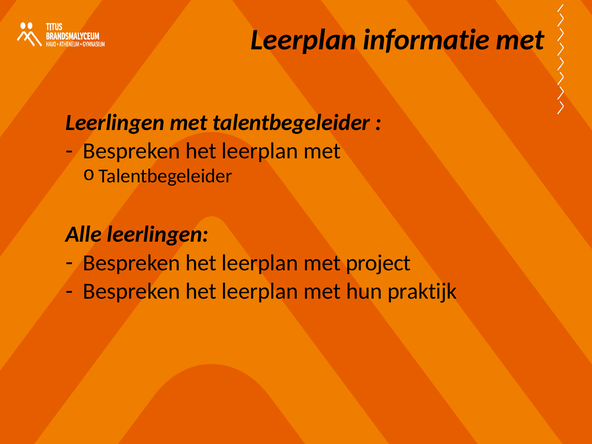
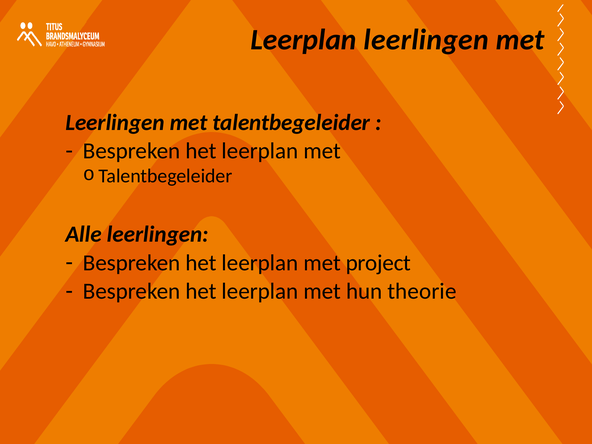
Leerplan informatie: informatie -> leerlingen
praktijk: praktijk -> theorie
